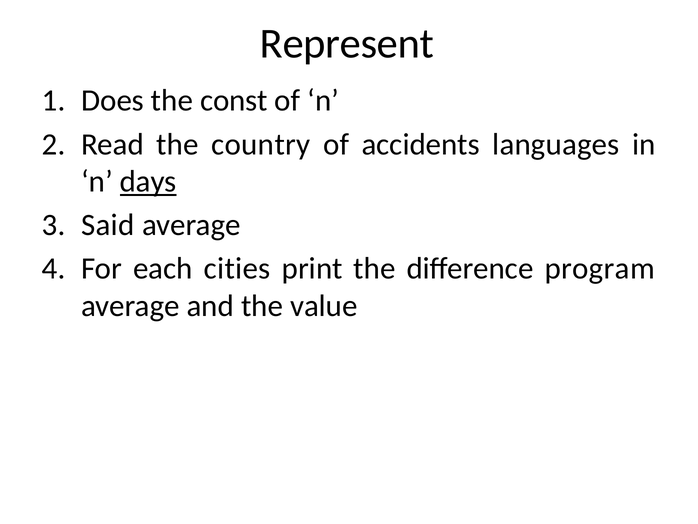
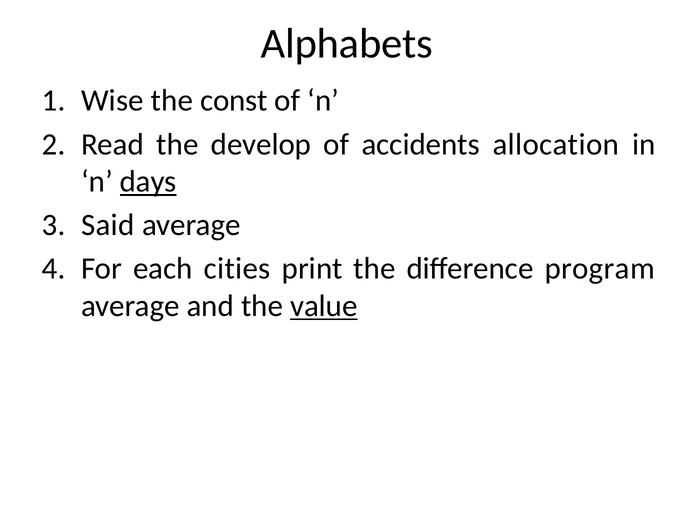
Represent: Represent -> Alphabets
Does: Does -> Wise
country: country -> develop
languages: languages -> allocation
value underline: none -> present
